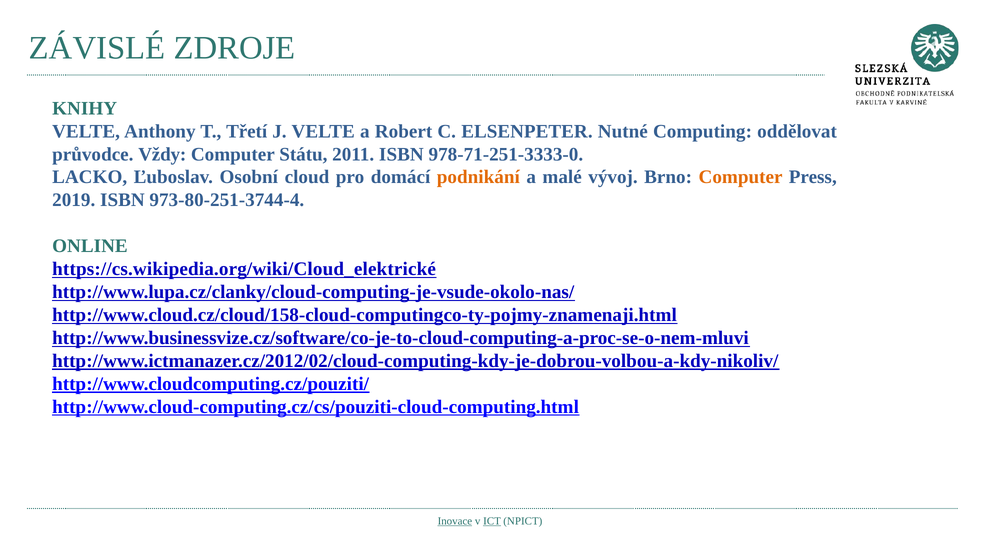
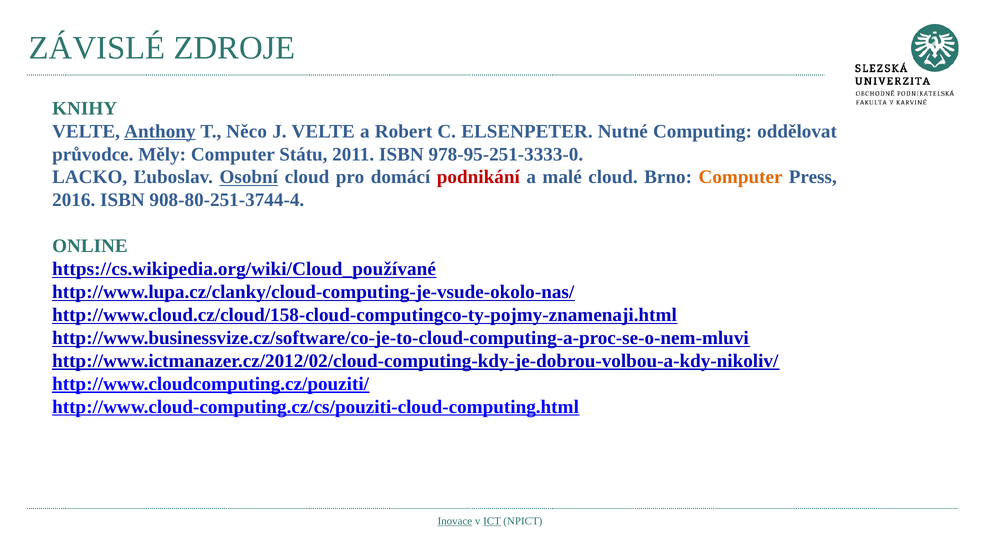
Anthony underline: none -> present
Třetí: Třetí -> Něco
Vždy: Vždy -> Měly
978-71-251-3333-0: 978-71-251-3333-0 -> 978-95-251-3333-0
Osobní underline: none -> present
podnikání colour: orange -> red
malé vývoj: vývoj -> cloud
2019: 2019 -> 2016
973-80-251-3744-4: 973-80-251-3744-4 -> 908-80-251-3744-4
https://cs.wikipedia.org/wiki/Cloud_elektrické: https://cs.wikipedia.org/wiki/Cloud_elektrické -> https://cs.wikipedia.org/wiki/Cloud_používané
